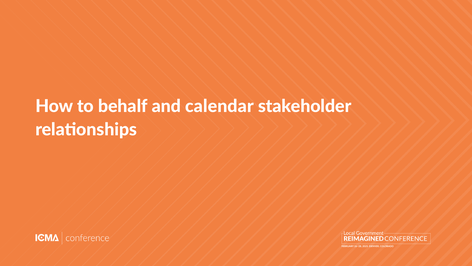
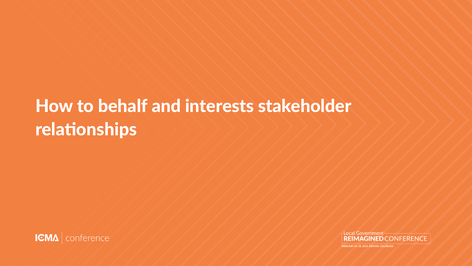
calendar: calendar -> interests
